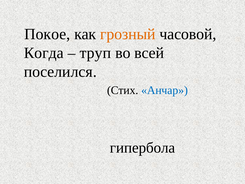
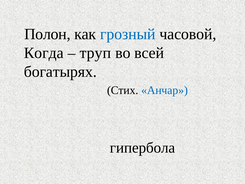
Покое: Покое -> Полон
грозный colour: orange -> blue
поселился: поселился -> богатырях
